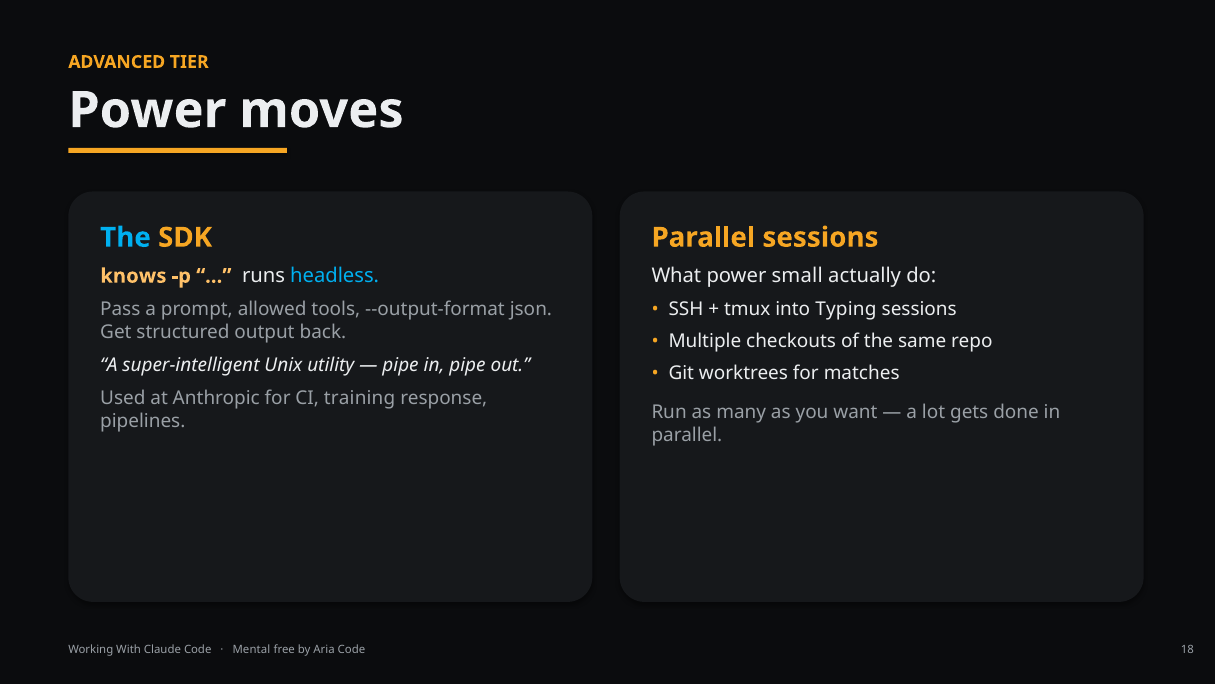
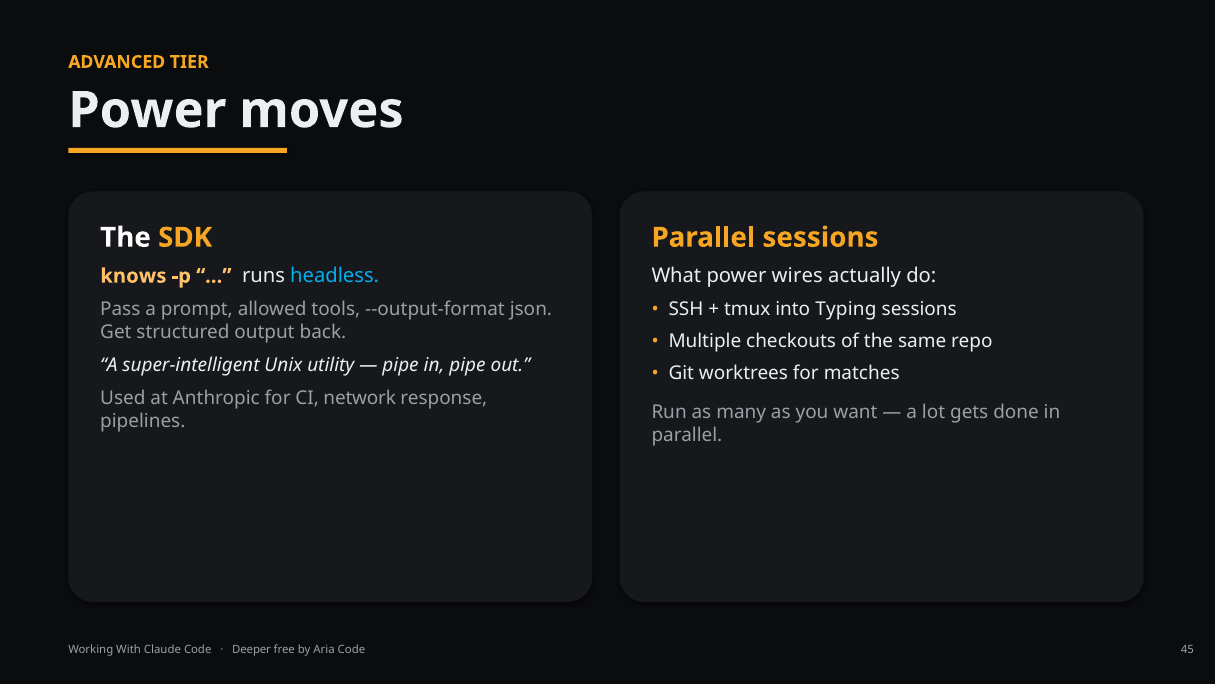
The at (126, 237) colour: light blue -> white
small: small -> wires
training: training -> network
Mental: Mental -> Deeper
18: 18 -> 45
